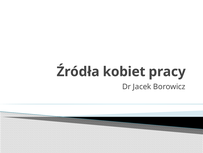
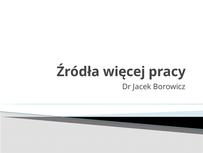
kobiet: kobiet -> więcej
